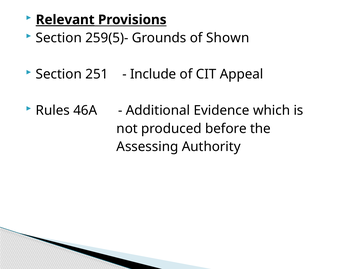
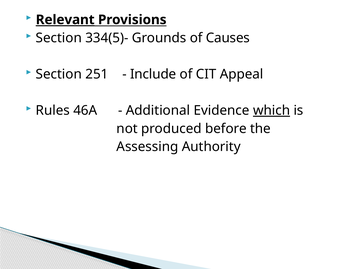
259(5)-: 259(5)- -> 334(5)-
Shown: Shown -> Causes
which underline: none -> present
